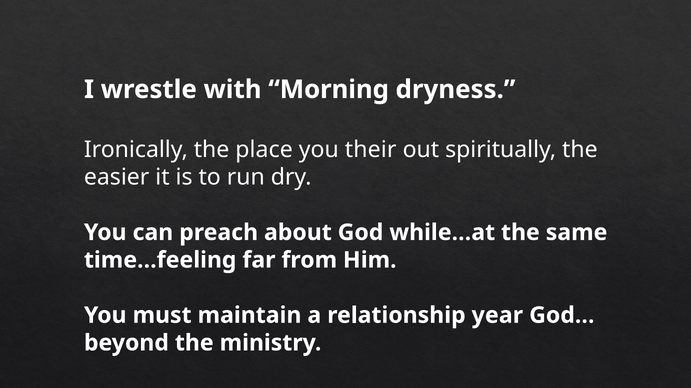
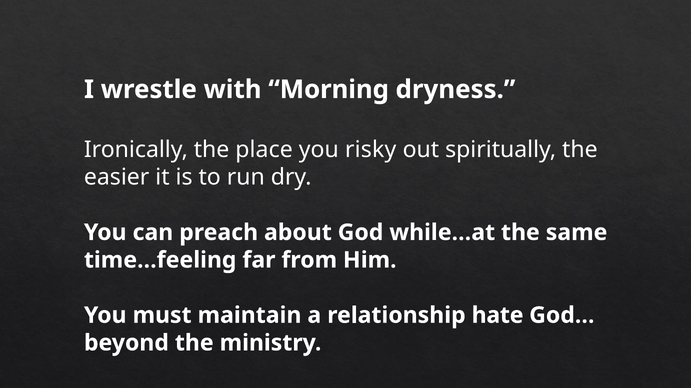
their: their -> risky
year: year -> hate
